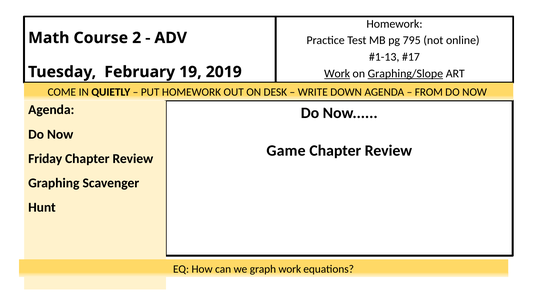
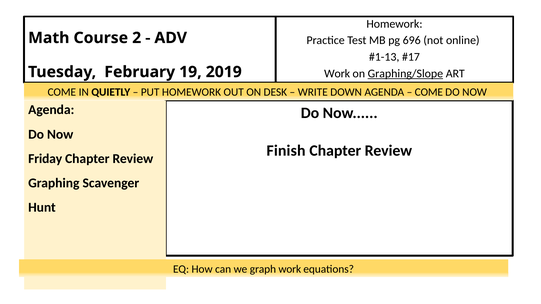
795: 795 -> 696
Work at (337, 74) underline: present -> none
FROM at (429, 92): FROM -> COME
Game: Game -> Finish
